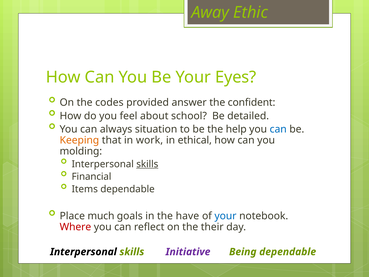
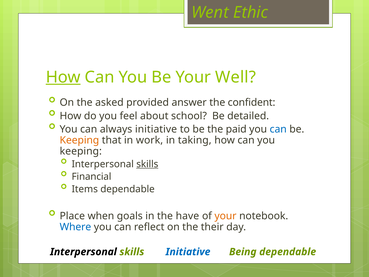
Away: Away -> Went
How at (63, 77) underline: none -> present
Eyes: Eyes -> Well
codes: codes -> asked
always situation: situation -> initiative
help: help -> paid
ethical: ethical -> taking
molding at (81, 151): molding -> keeping
much: much -> when
your at (226, 216) colour: blue -> orange
Where colour: red -> blue
Initiative at (188, 252) colour: purple -> blue
